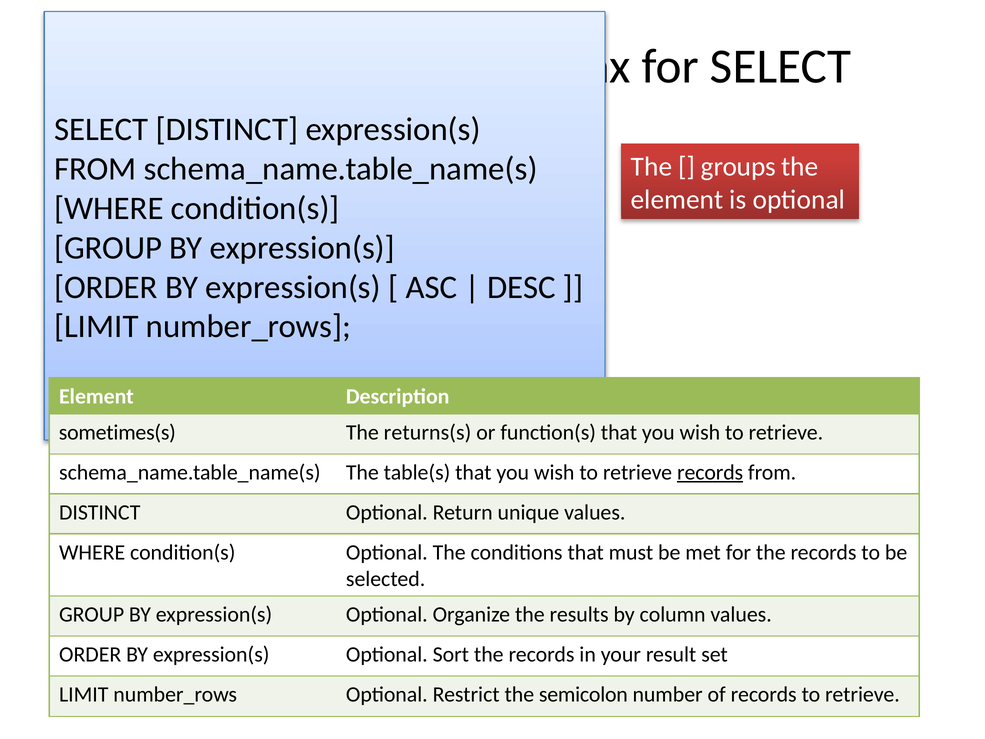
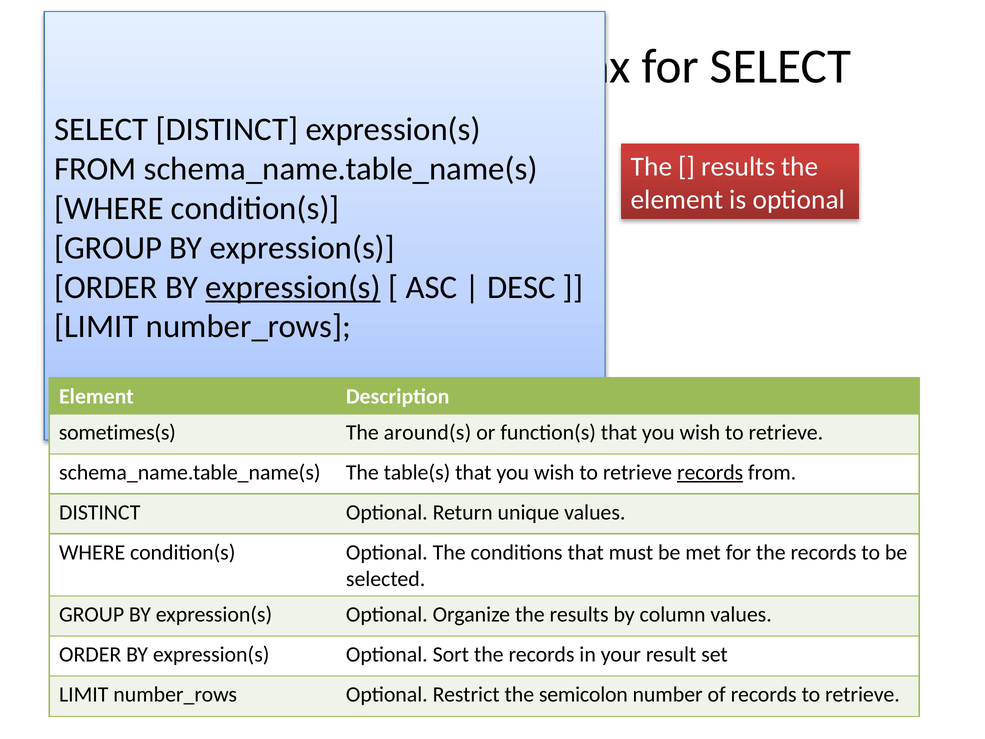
groups at (738, 167): groups -> results
expression(s at (293, 287) underline: none -> present
returns(s: returns(s -> around(s
